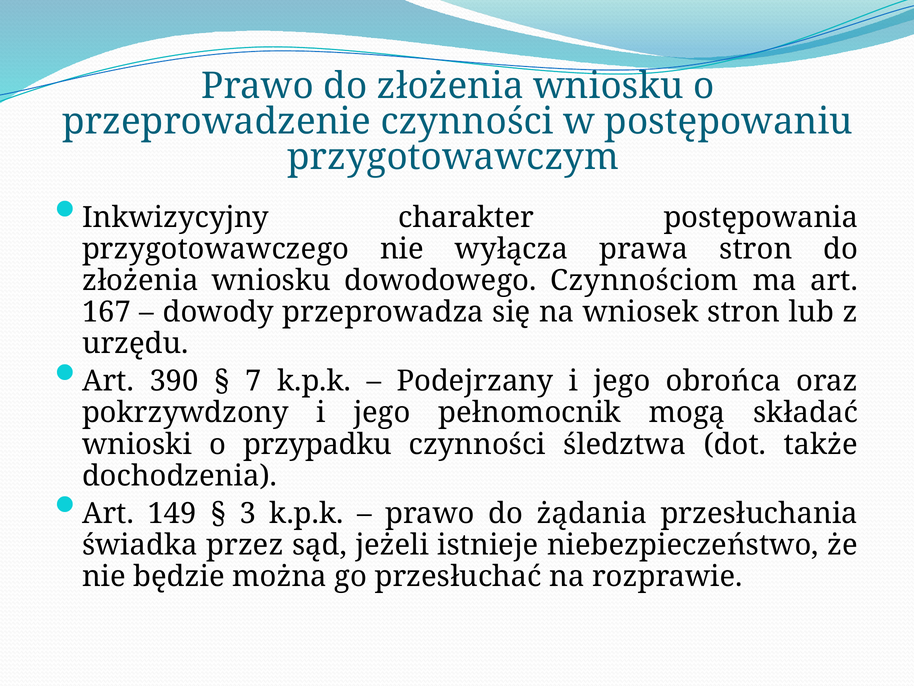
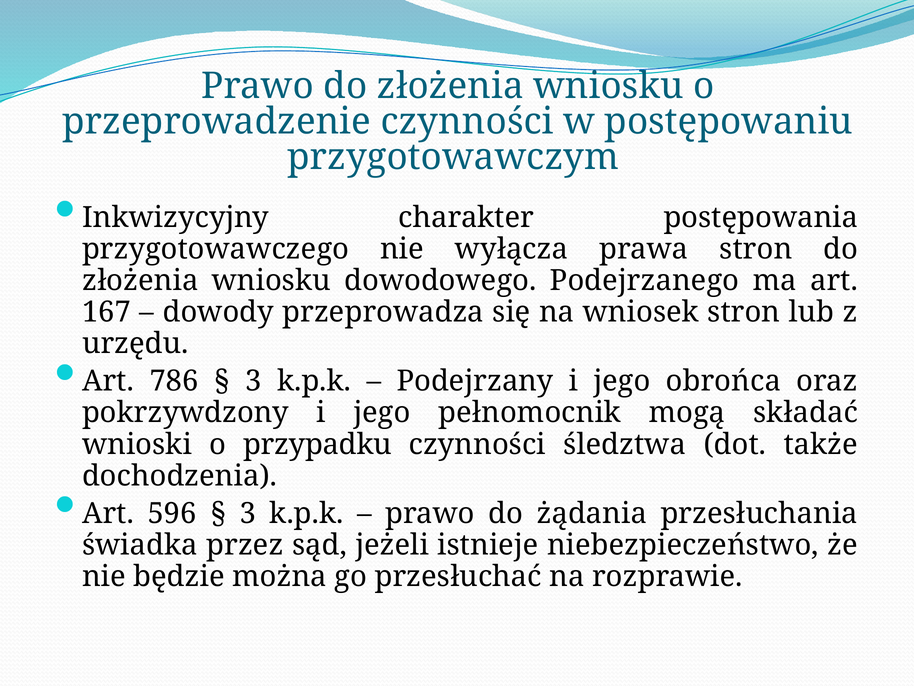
Czynnościom: Czynnościom -> Podejrzanego
390: 390 -> 786
7 at (253, 381): 7 -> 3
149: 149 -> 596
